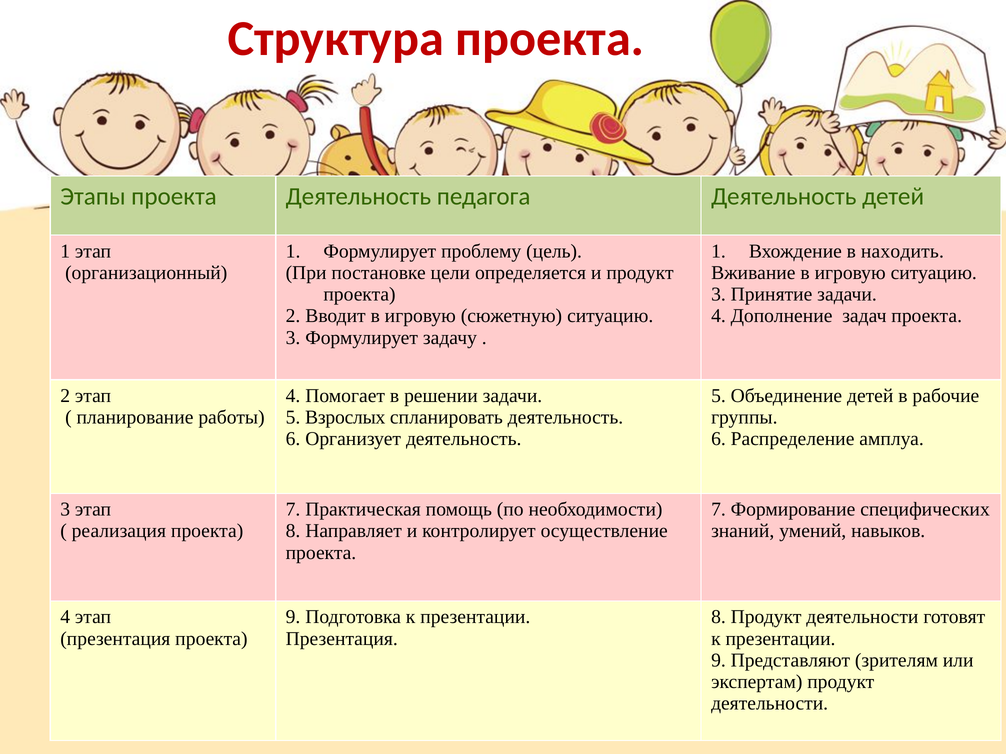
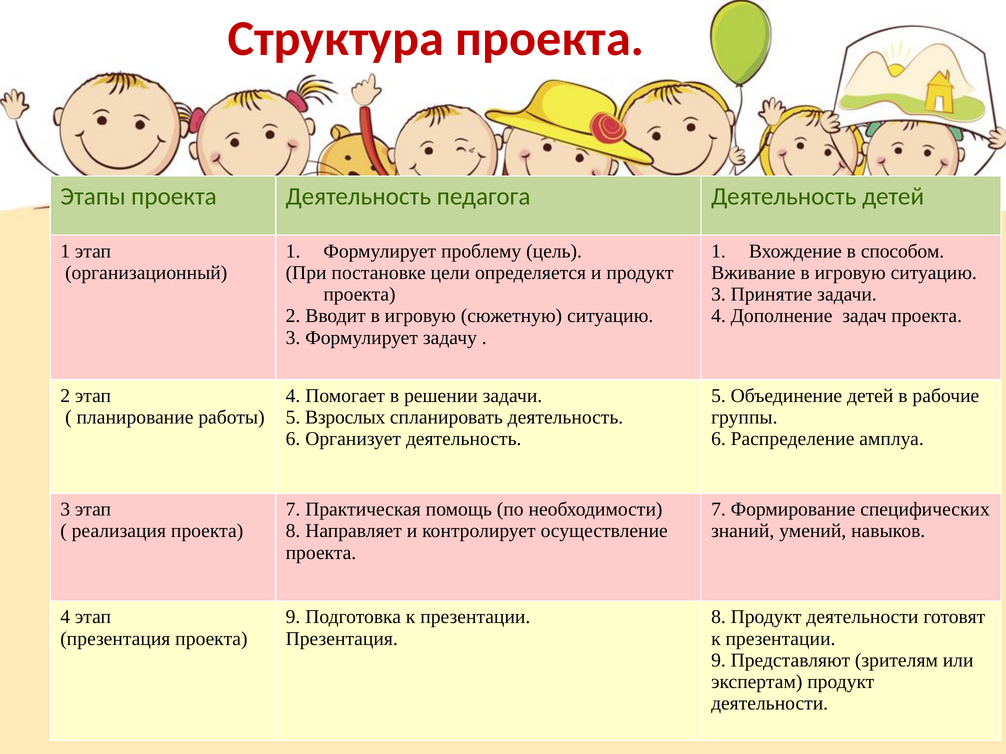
находить: находить -> способом
